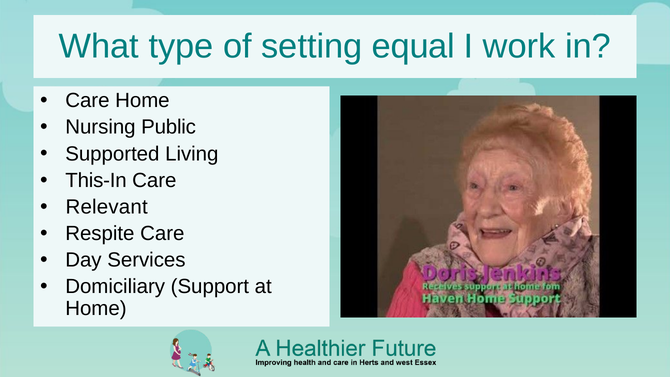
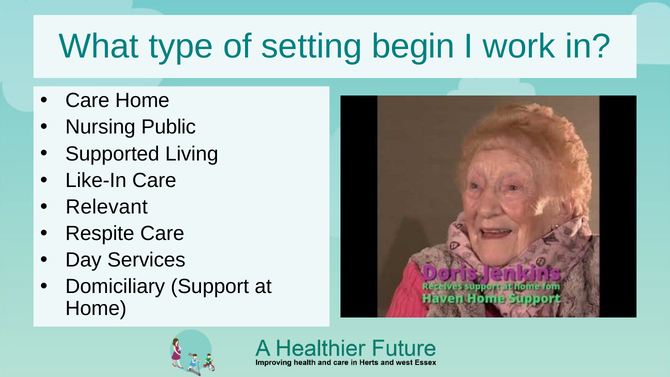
equal: equal -> begin
This-In: This-In -> Like-In
